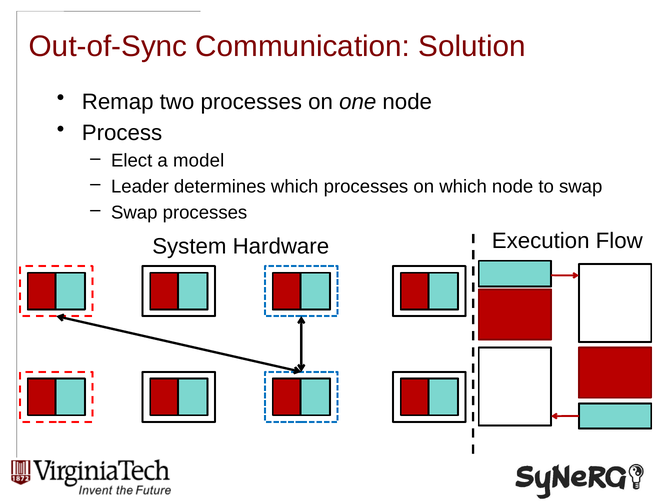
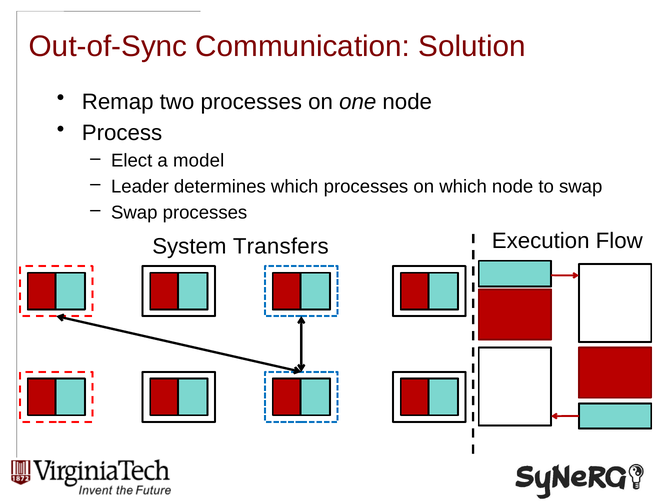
Hardware: Hardware -> Transfers
